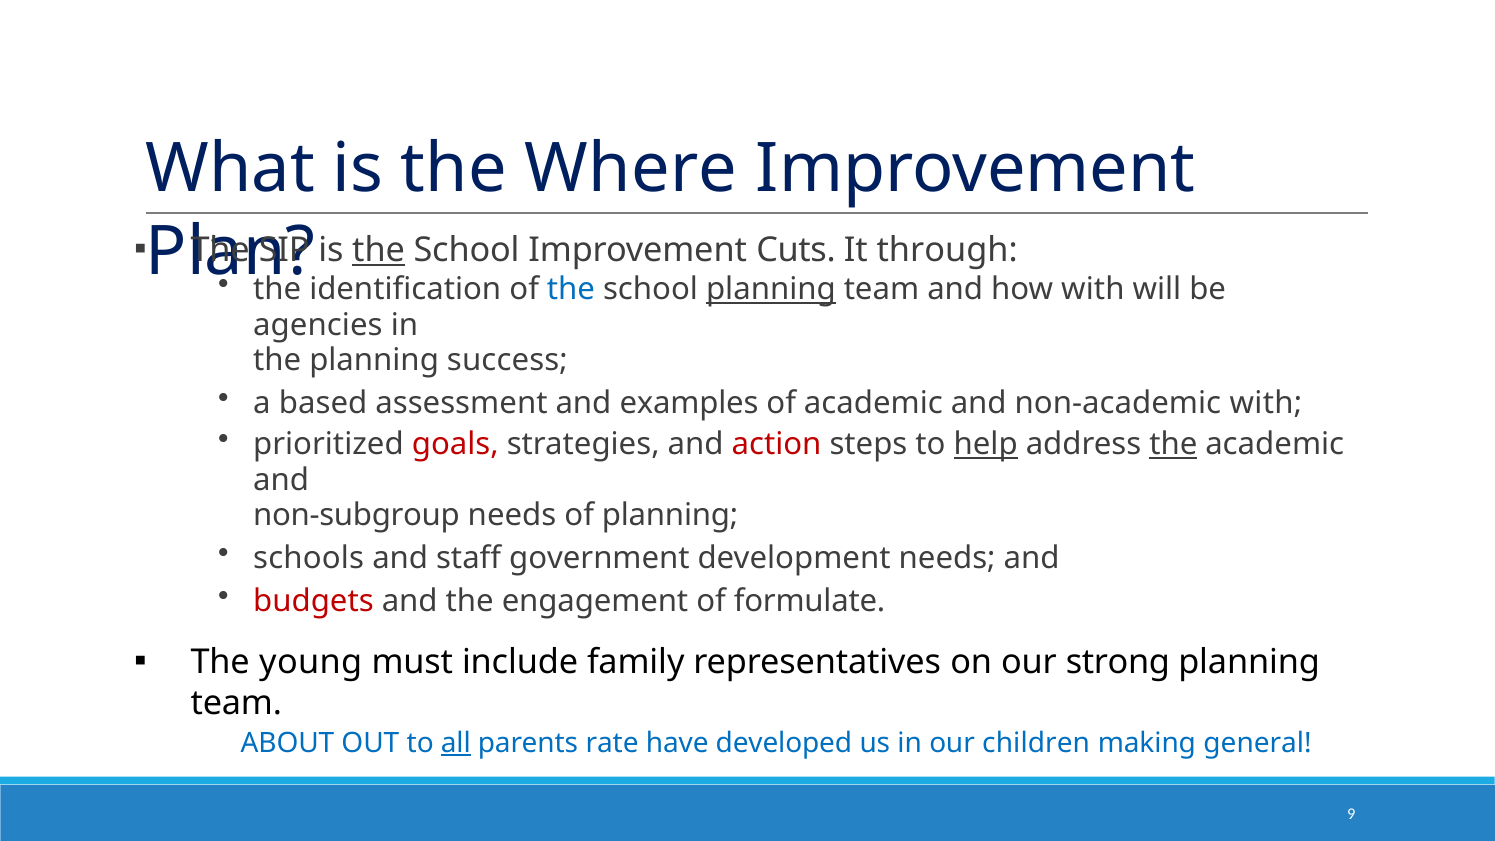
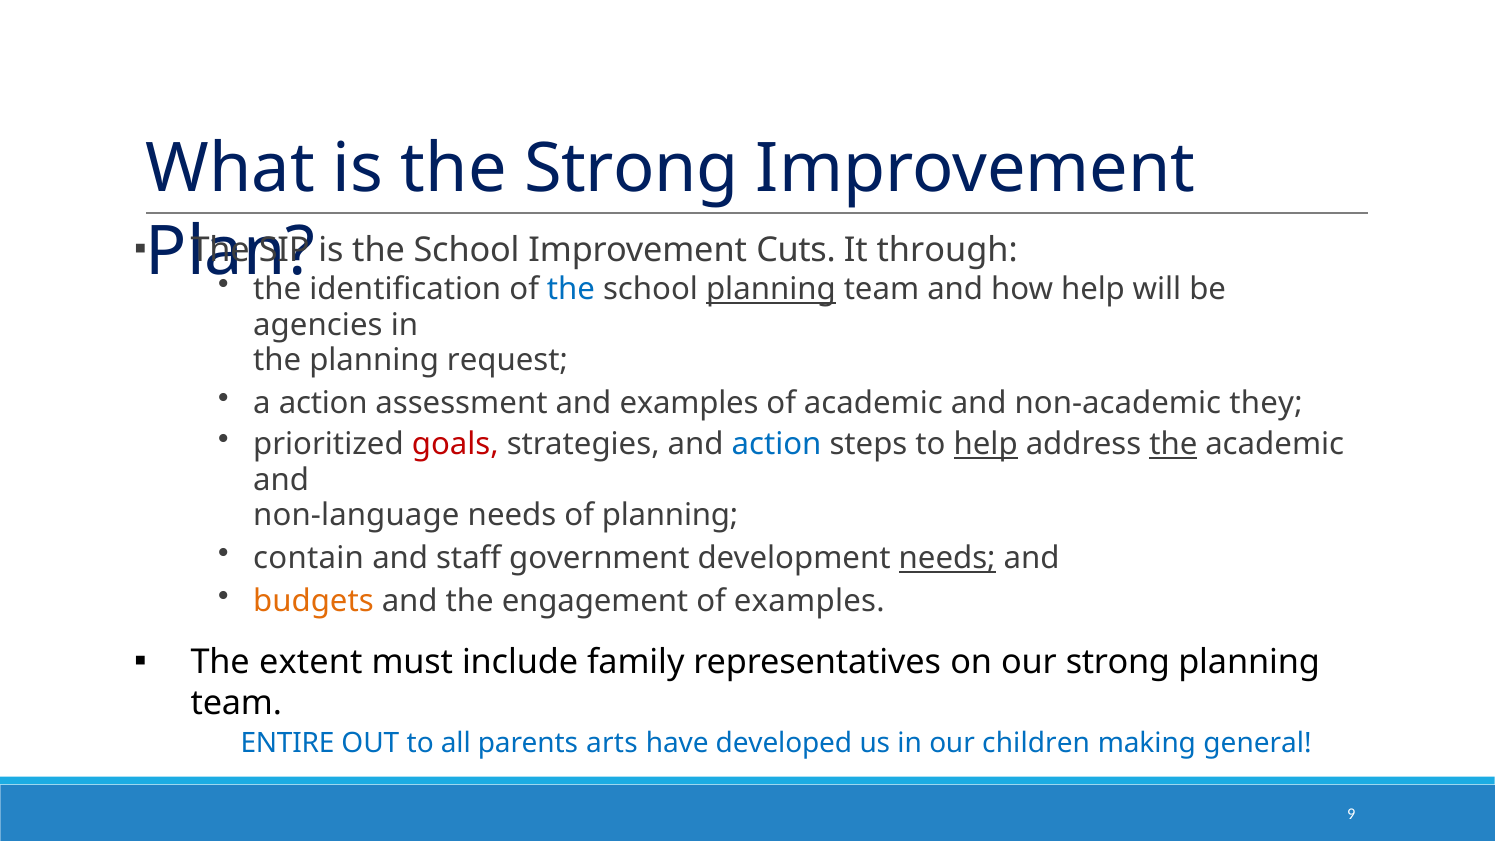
the Where: Where -> Strong
the at (379, 250) underline: present -> none
how with: with -> help
success: success -> request
a based: based -> action
non-academic with: with -> they
action at (777, 445) colour: red -> blue
non-subgroup: non-subgroup -> non-language
schools: schools -> contain
needs at (947, 559) underline: none -> present
budgets colour: red -> orange
of formulate: formulate -> examples
young: young -> extent
ABOUT: ABOUT -> ENTIRE
all underline: present -> none
rate: rate -> arts
